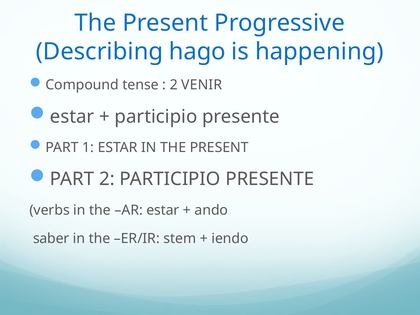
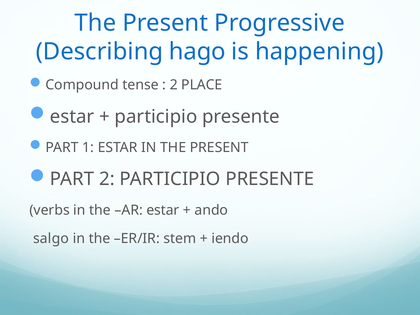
VENIR: VENIR -> PLACE
saber: saber -> salgo
